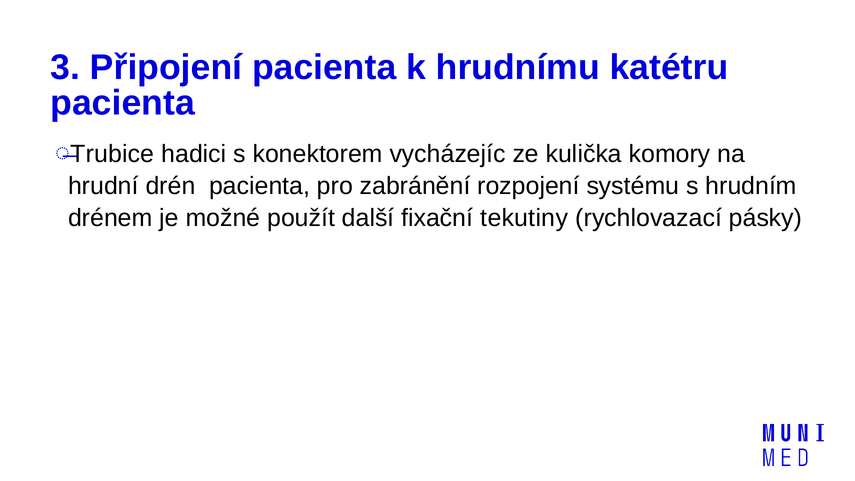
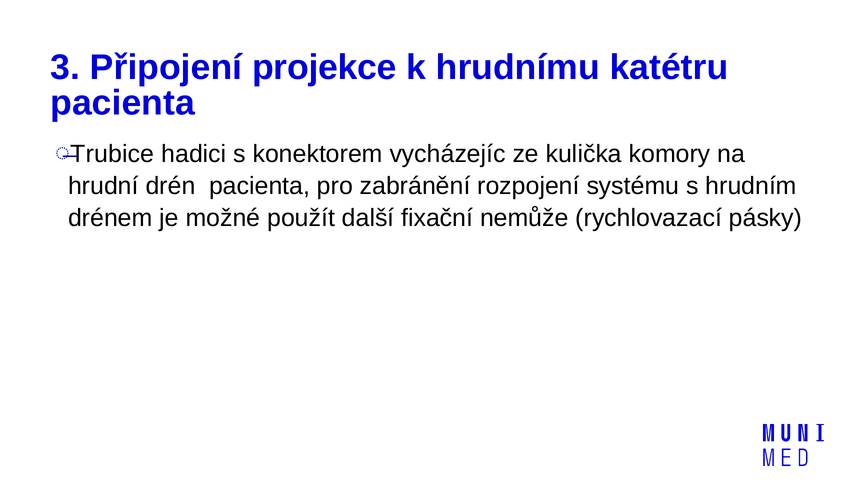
Připojení pacienta: pacienta -> projekce
tekutiny: tekutiny -> nemůže
